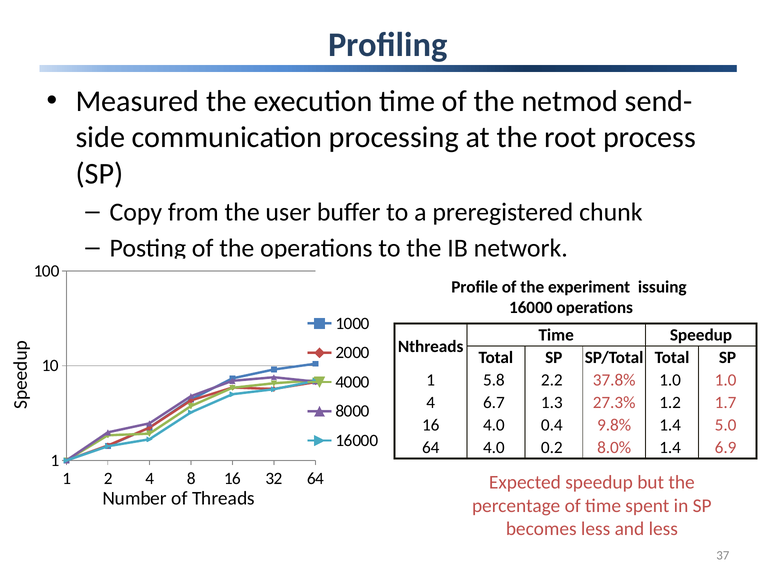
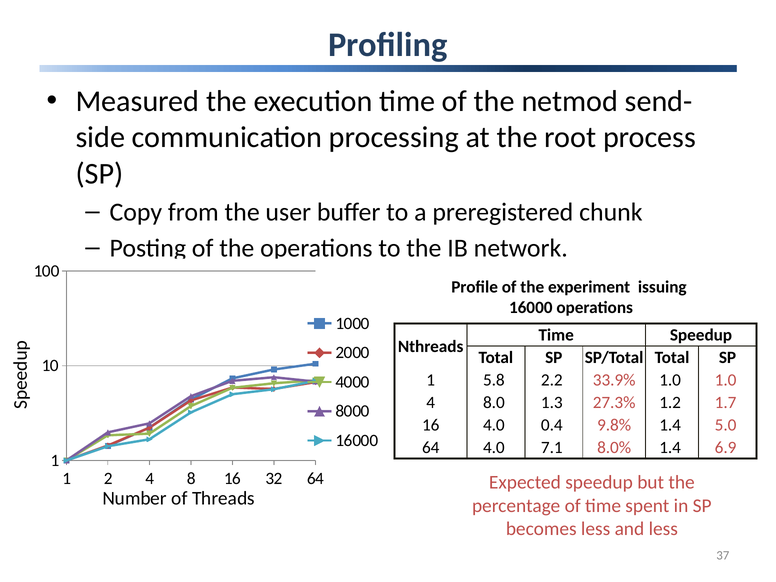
37.8%: 37.8% -> 33.9%
6.7: 6.7 -> 8.0
0.2: 0.2 -> 7.1
